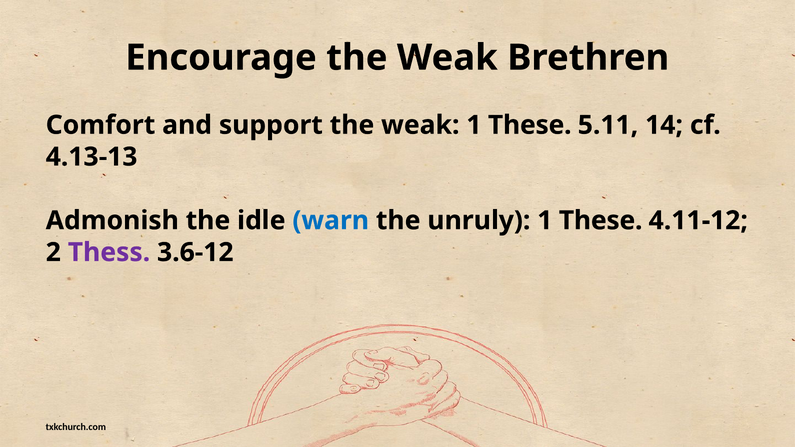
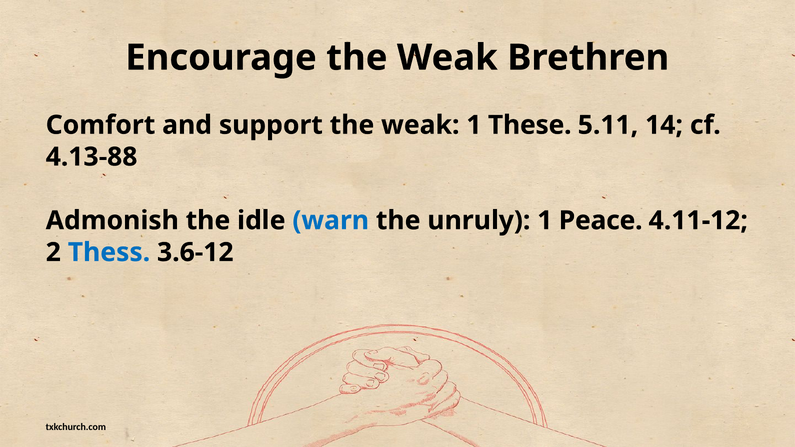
4.13-13: 4.13-13 -> 4.13-88
unruly 1 These: These -> Peace
Thess colour: purple -> blue
